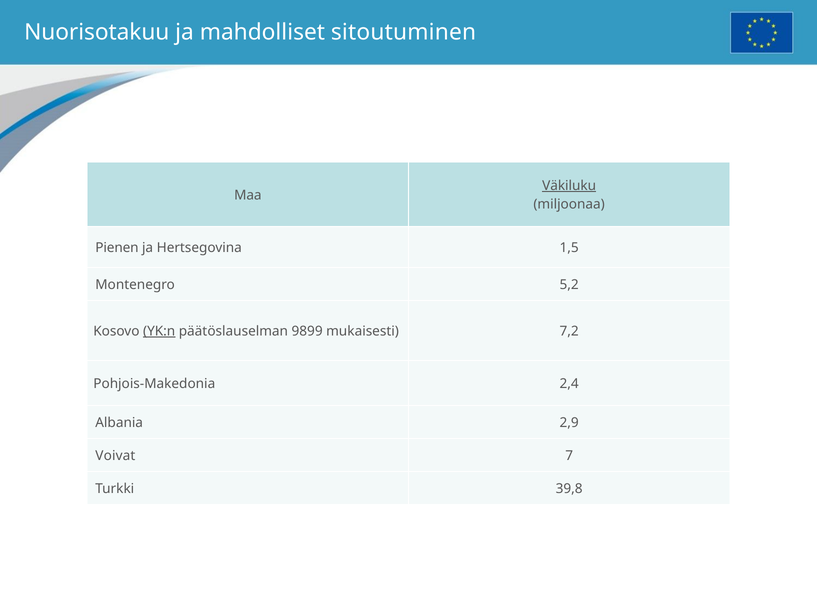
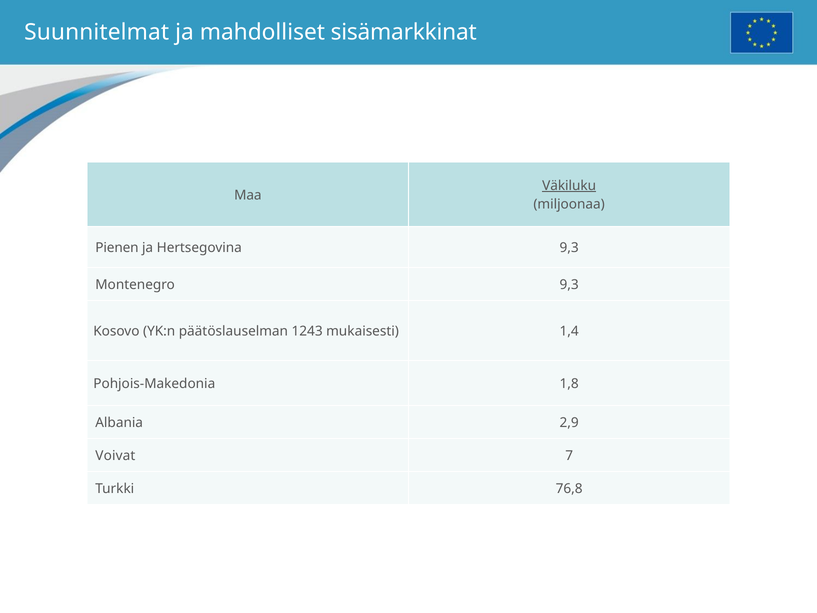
Nuorisotakuu: Nuorisotakuu -> Suunnitelmat
sitoutuminen: sitoutuminen -> sisämarkkinat
Hertsegovina 1,5: 1,5 -> 9,3
Montenegro 5,2: 5,2 -> 9,3
YK:n underline: present -> none
9899: 9899 -> 1243
7,2: 7,2 -> 1,4
2,4: 2,4 -> 1,8
39,8: 39,8 -> 76,8
